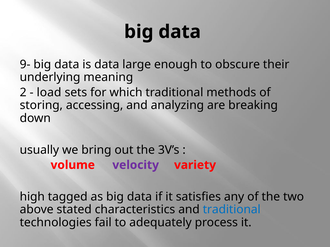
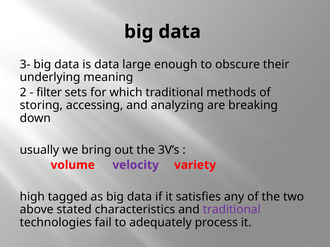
9-: 9- -> 3-
load: load -> filter
traditional at (232, 210) colour: blue -> purple
